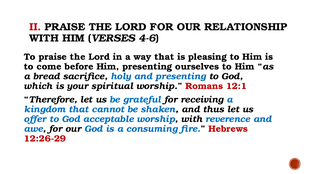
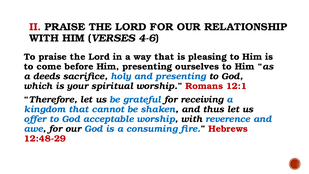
bread: bread -> deeds
12:26-29: 12:26-29 -> 12:48-29
